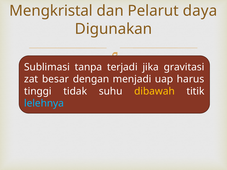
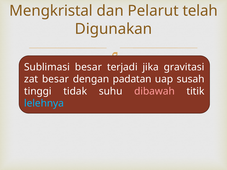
daya: daya -> telah
Sublimasi tanpa: tanpa -> besar
menjadi: menjadi -> padatan
harus: harus -> susah
dibawah colour: yellow -> pink
